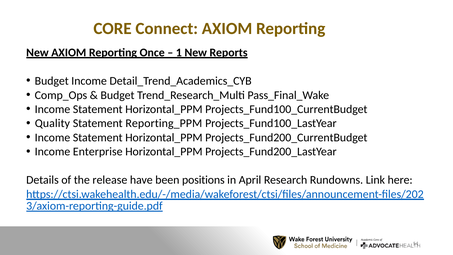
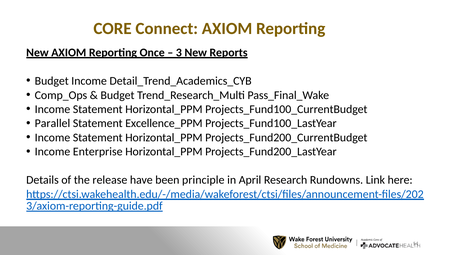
1: 1 -> 3
Quality: Quality -> Parallel
Reporting_PPM: Reporting_PPM -> Excellence_PPM
positions: positions -> principle
